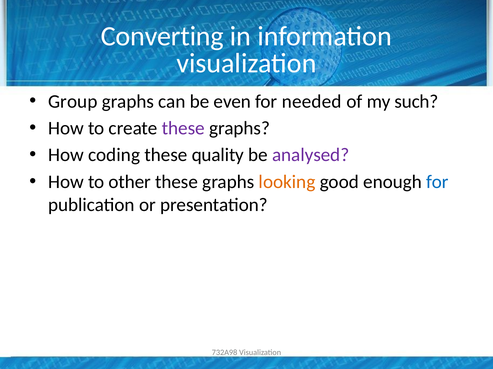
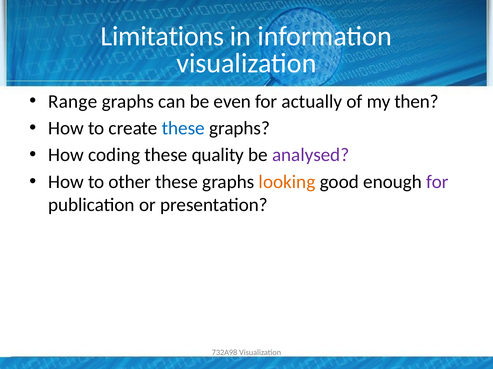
Converting: Converting -> Limitations
Group: Group -> Range
needed: needed -> actually
such: such -> then
these at (183, 128) colour: purple -> blue
for at (437, 182) colour: blue -> purple
